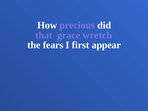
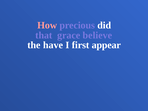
How colour: white -> pink
wretch: wretch -> believe
fears: fears -> have
